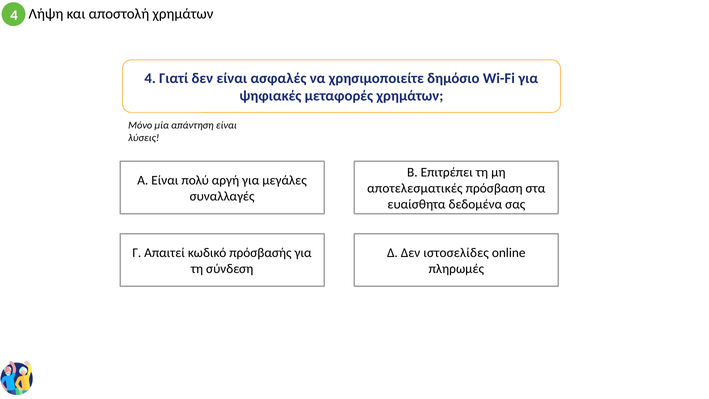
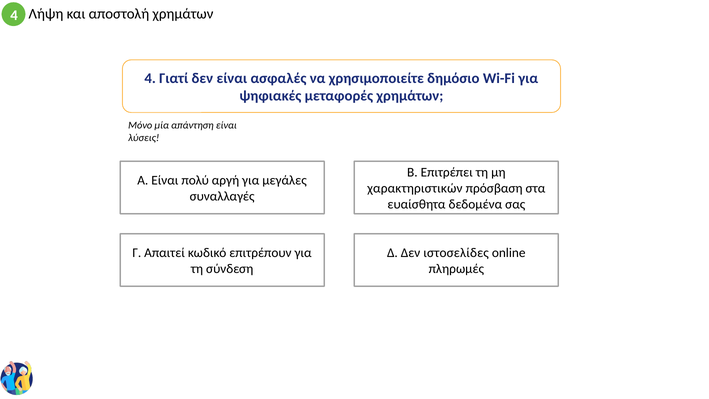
αποτελεσματικές: αποτελεσματικές -> χαρακτηριστικών
πρόσβασής: πρόσβασής -> επιτρέπουν
